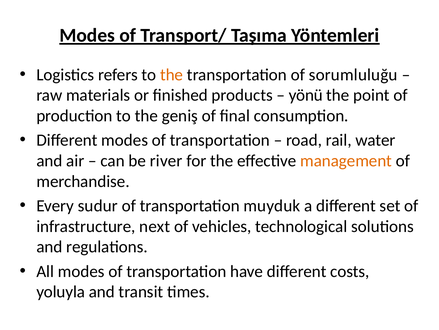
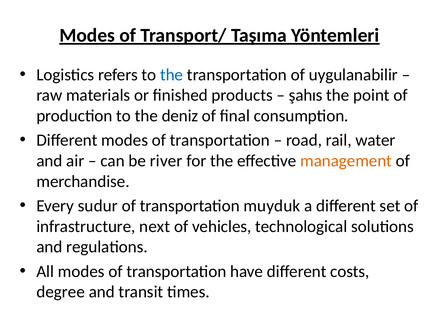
the at (172, 75) colour: orange -> blue
sorumluluğu: sorumluluğu -> uygulanabilir
yönü: yönü -> şahıs
geniş: geniş -> deniz
yoluyla: yoluyla -> degree
